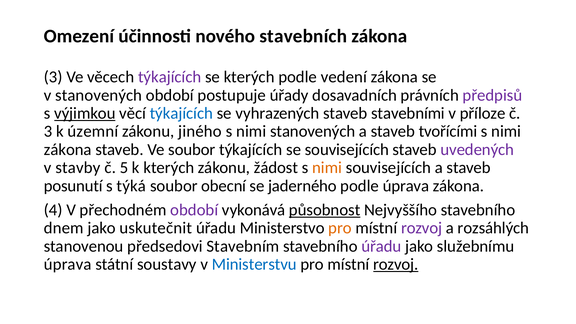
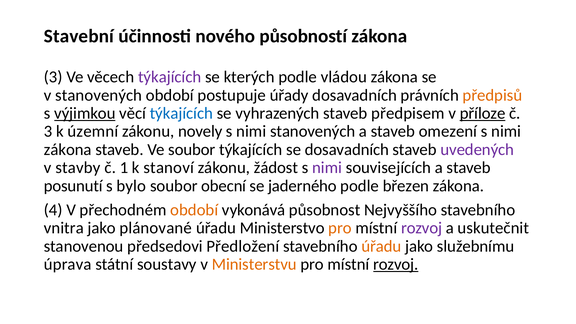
Omezení: Omezení -> Stavební
stavebních: stavebních -> působností
vedení: vedení -> vládou
předpisů colour: purple -> orange
stavebními: stavebními -> předpisem
příloze underline: none -> present
jiného: jiného -> novely
tvořícími: tvořícími -> omezení
se souvisejících: souvisejících -> dosavadních
5: 5 -> 1
k kterých: kterých -> stanoví
nimi at (327, 168) colour: orange -> purple
týká: týká -> bylo
podle úprava: úprava -> březen
období at (194, 210) colour: purple -> orange
působnost underline: present -> none
dnem: dnem -> vnitra
uskutečnit: uskutečnit -> plánované
rozsáhlých: rozsáhlých -> uskutečnit
Stavebním: Stavebním -> Předložení
úřadu at (381, 246) colour: purple -> orange
Ministerstvu colour: blue -> orange
